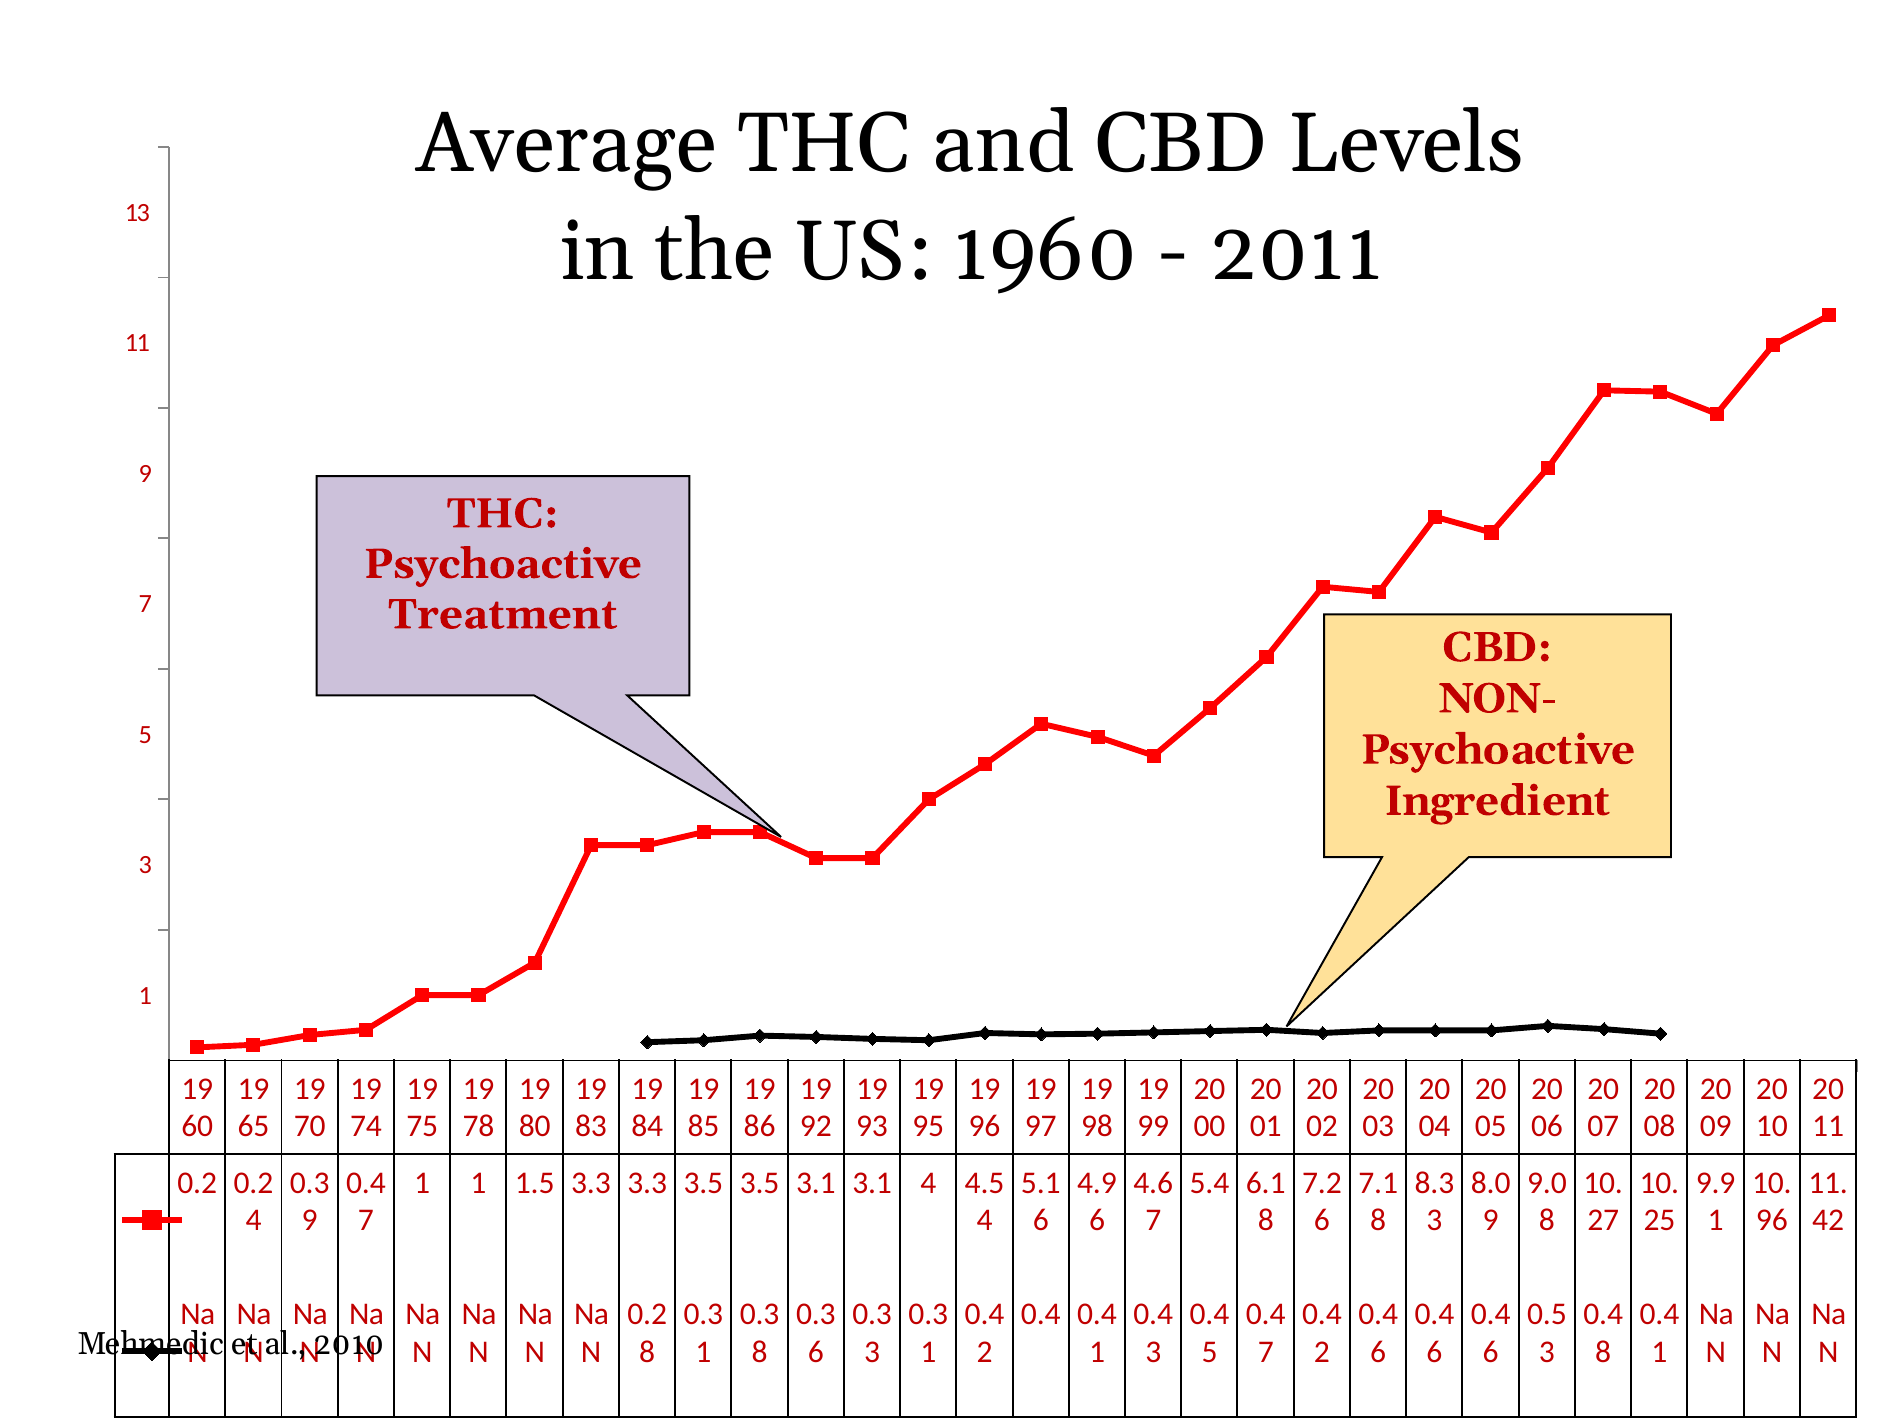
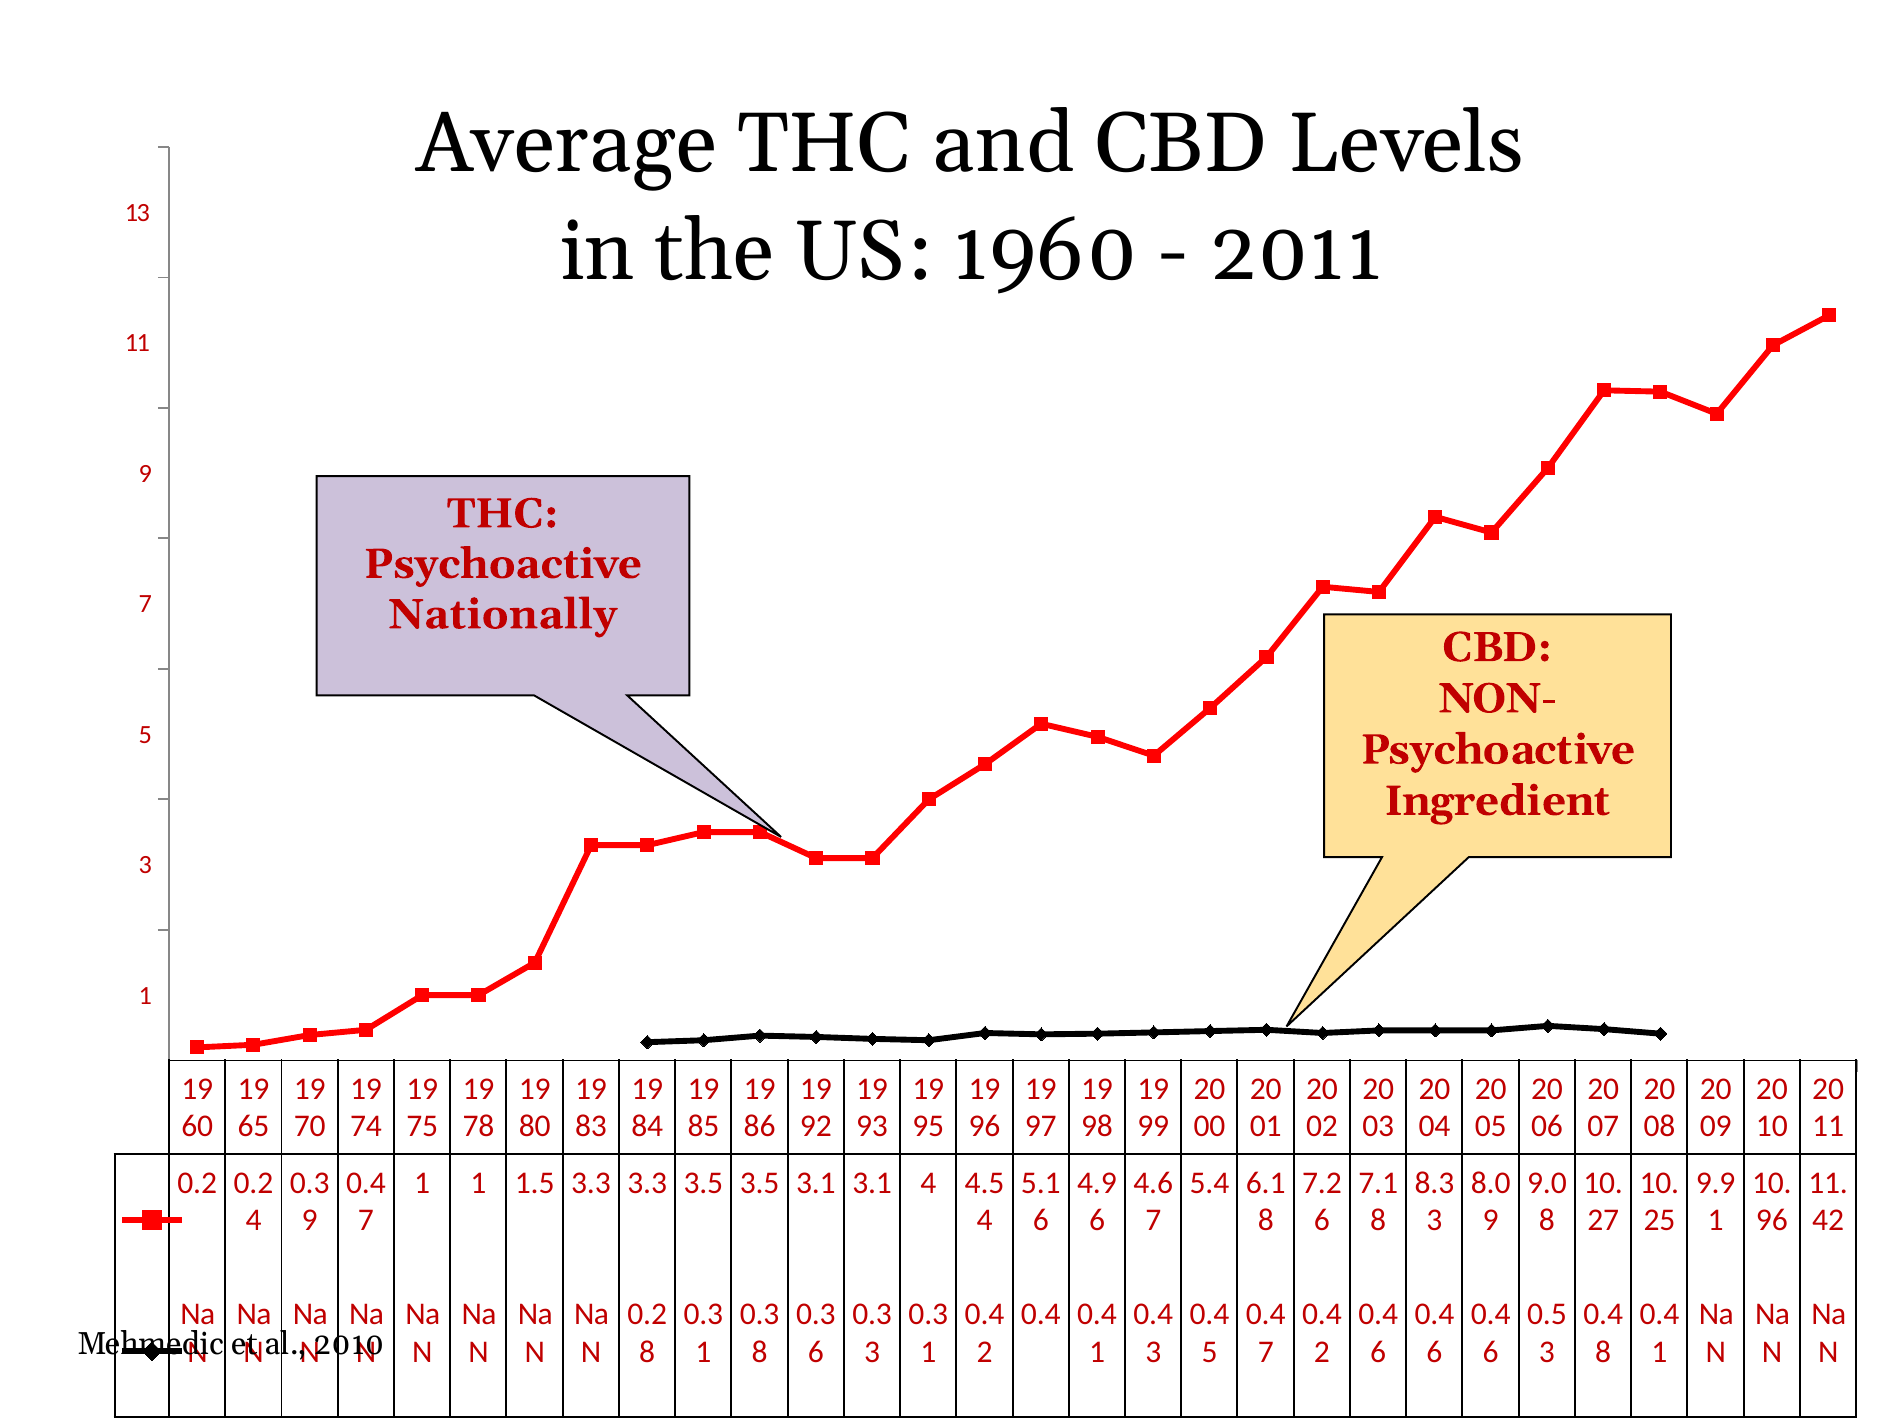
Treatment: Treatment -> Nationally
